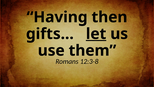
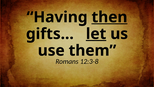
then underline: none -> present
